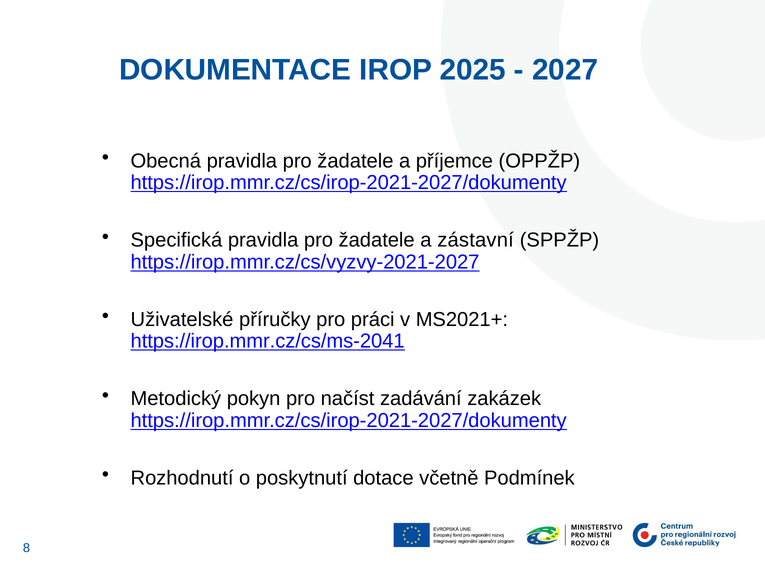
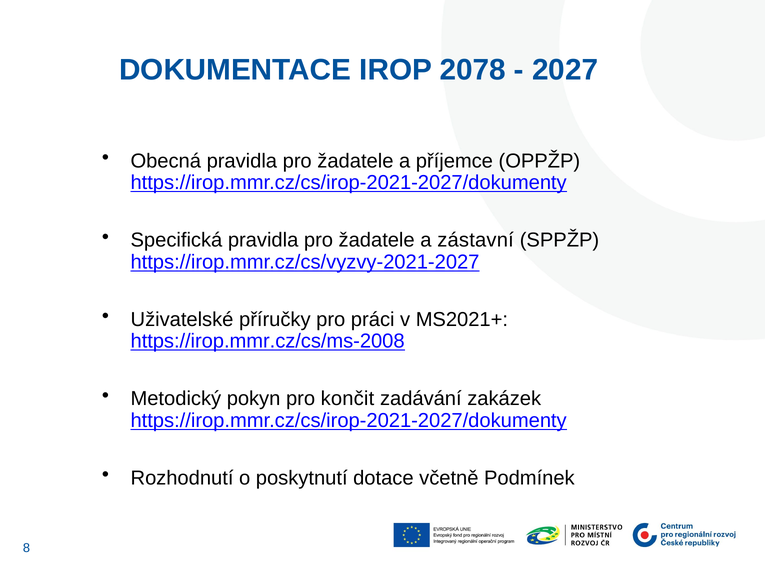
2025: 2025 -> 2078
https://irop.mmr.cz/cs/ms-2041: https://irop.mmr.cz/cs/ms-2041 -> https://irop.mmr.cz/cs/ms-2008
načíst: načíst -> končit
